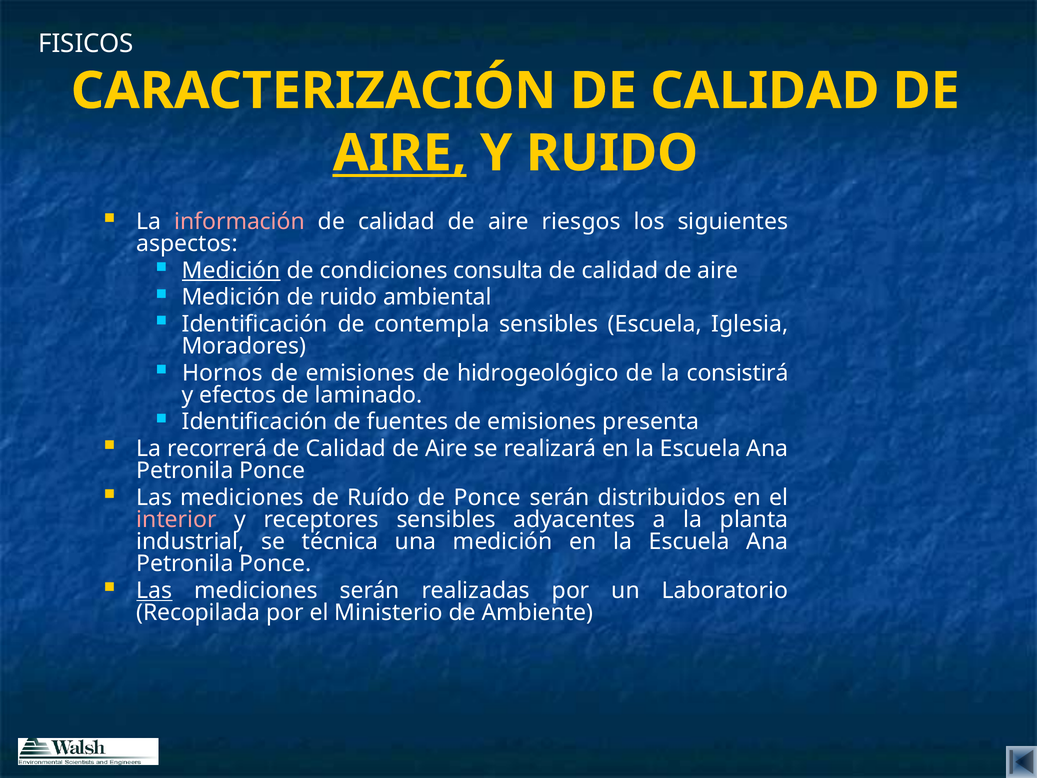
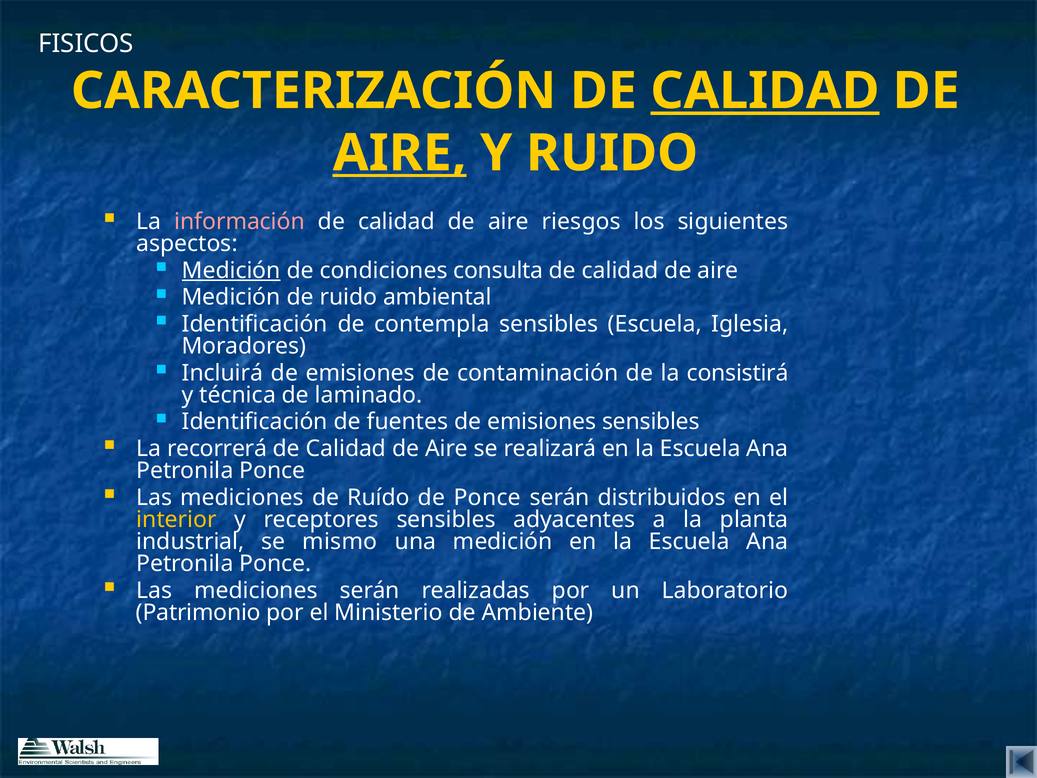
CALIDAD at (765, 91) underline: none -> present
Hornos: Hornos -> Incluirá
hidrogeológico: hidrogeológico -> contaminación
efectos: efectos -> técnica
emisiones presenta: presenta -> sensibles
interior colour: pink -> yellow
técnica: técnica -> mismo
Las at (154, 590) underline: present -> none
Recopilada: Recopilada -> Patrimonio
